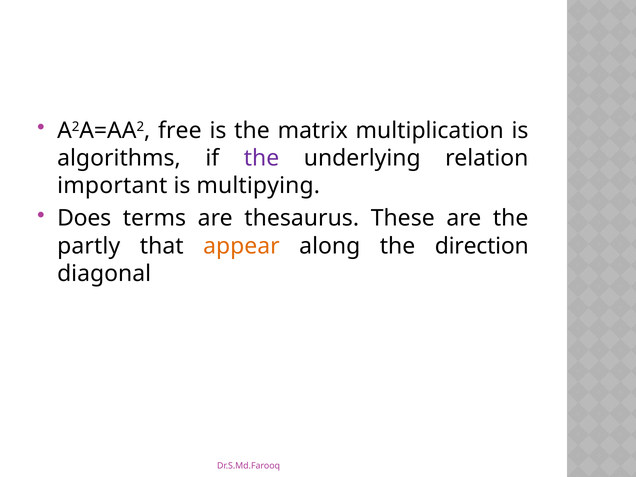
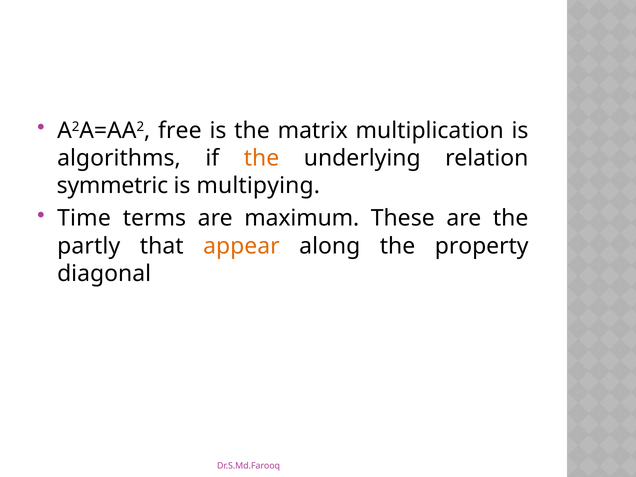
the at (262, 158) colour: purple -> orange
important: important -> symmetric
Does: Does -> Time
thesaurus: thesaurus -> maximum
direction: direction -> property
